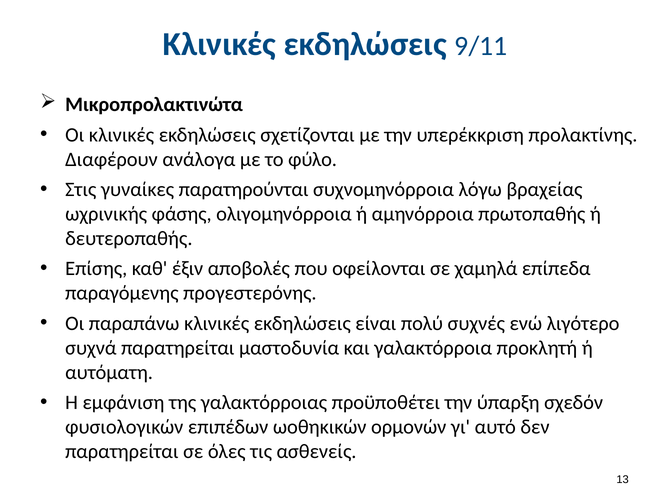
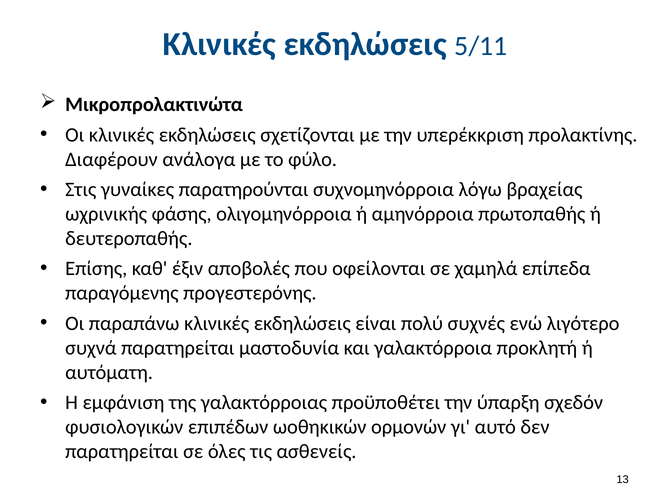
9/11: 9/11 -> 5/11
